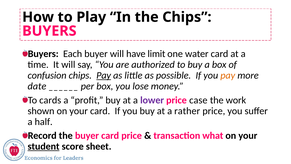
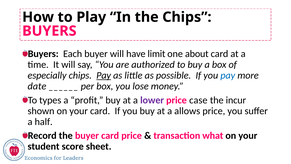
water: water -> about
confusion: confusion -> especially
pay at (228, 75) colour: orange -> blue
cards: cards -> types
work: work -> incur
rather: rather -> allows
student underline: present -> none
